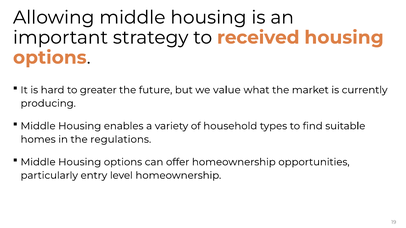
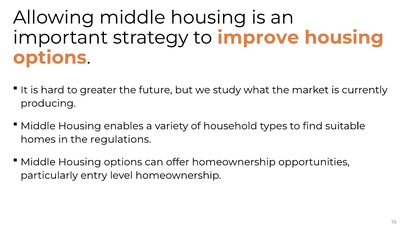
received: received -> improve
value: value -> study
